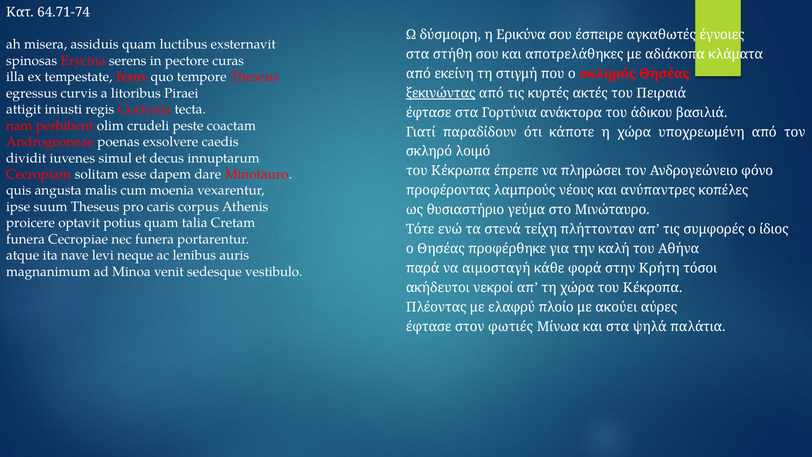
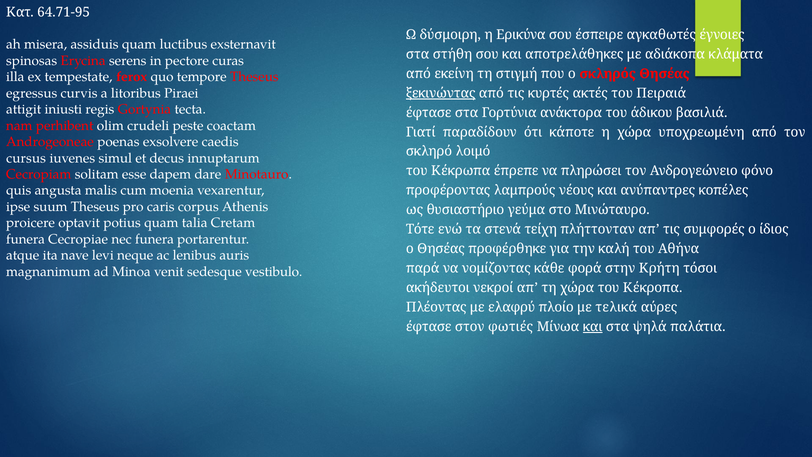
64.71-74: 64.71-74 -> 64.71-95
dividit: dividit -> cursus
αιμοσταγή: αιμοσταγή -> νομίζοντας
ακούει: ακούει -> τελικά
και at (593, 326) underline: none -> present
